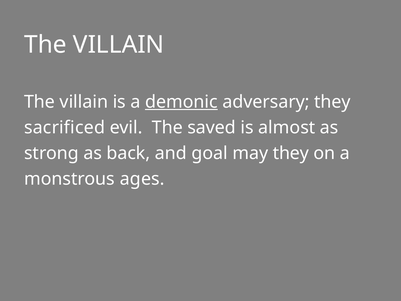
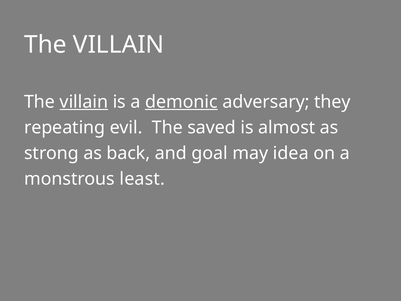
villain at (84, 102) underline: none -> present
sacrificed: sacrificed -> repeating
may they: they -> idea
ages: ages -> least
